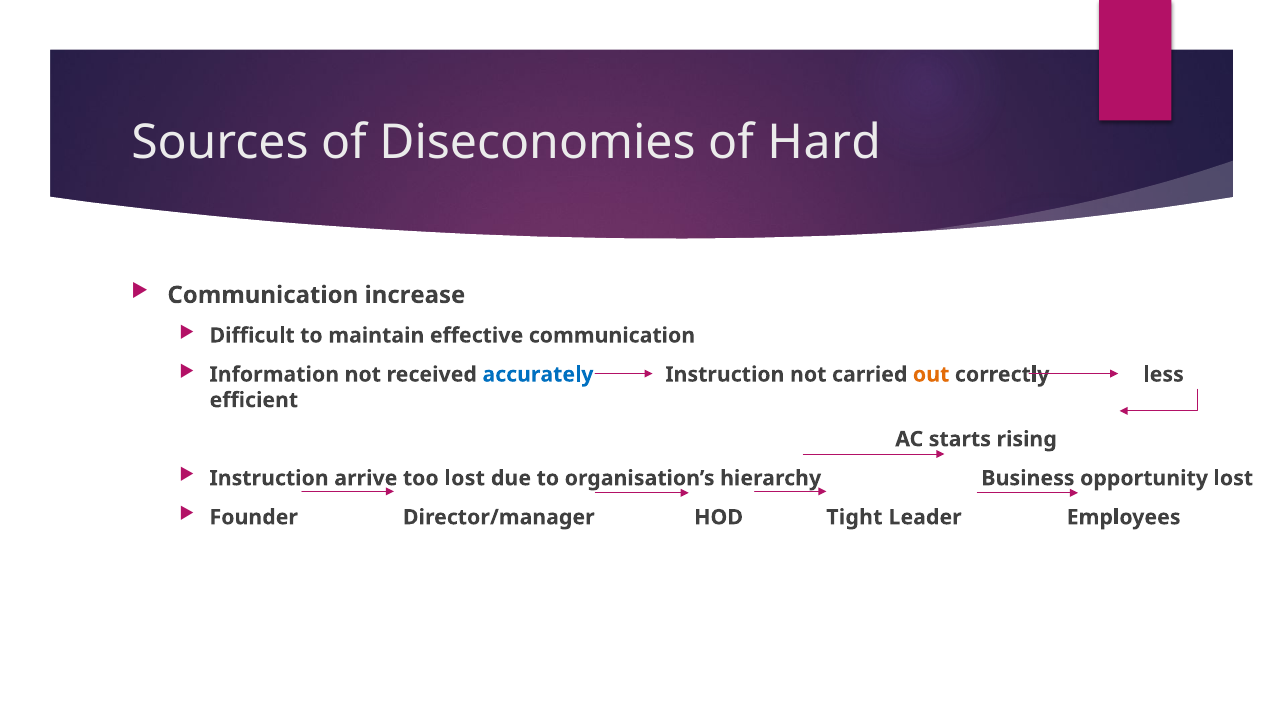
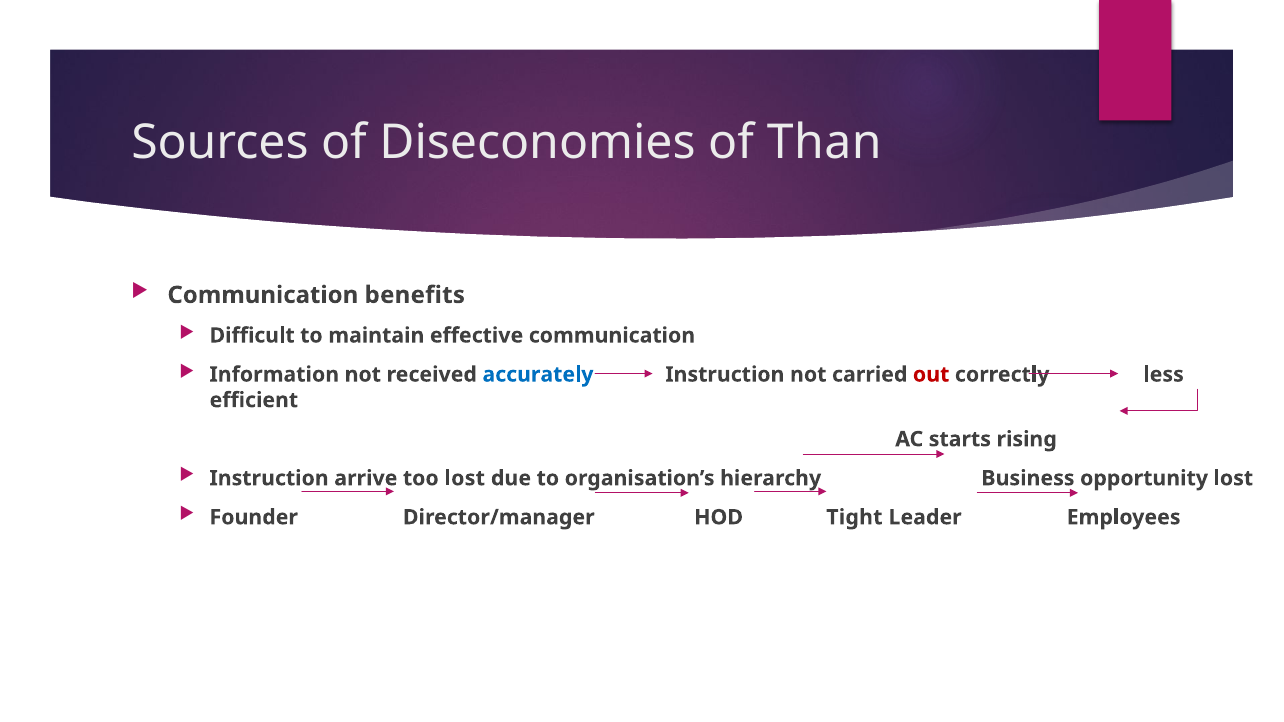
Hard: Hard -> Than
increase: increase -> benefits
out colour: orange -> red
